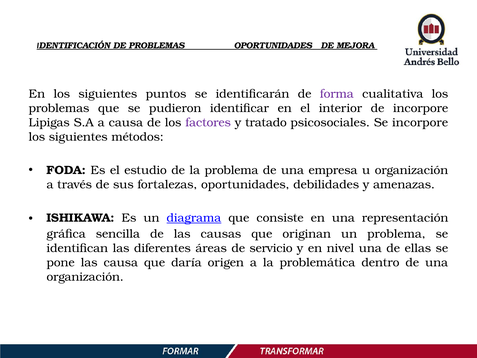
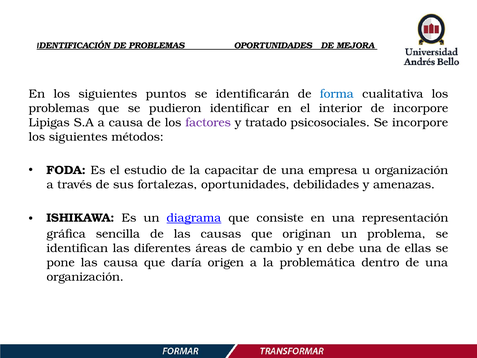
forma colour: purple -> blue
la problema: problema -> capacitar
servicio: servicio -> cambio
nivel: nivel -> debe
